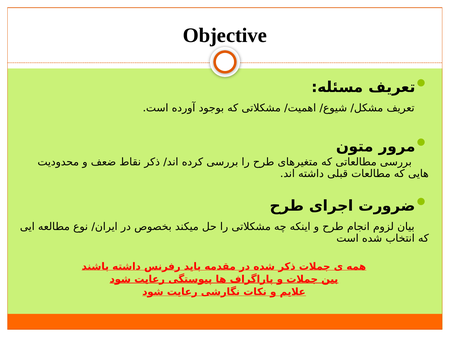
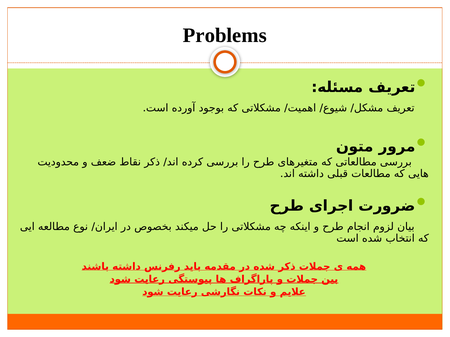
Objective: Objective -> Problems
